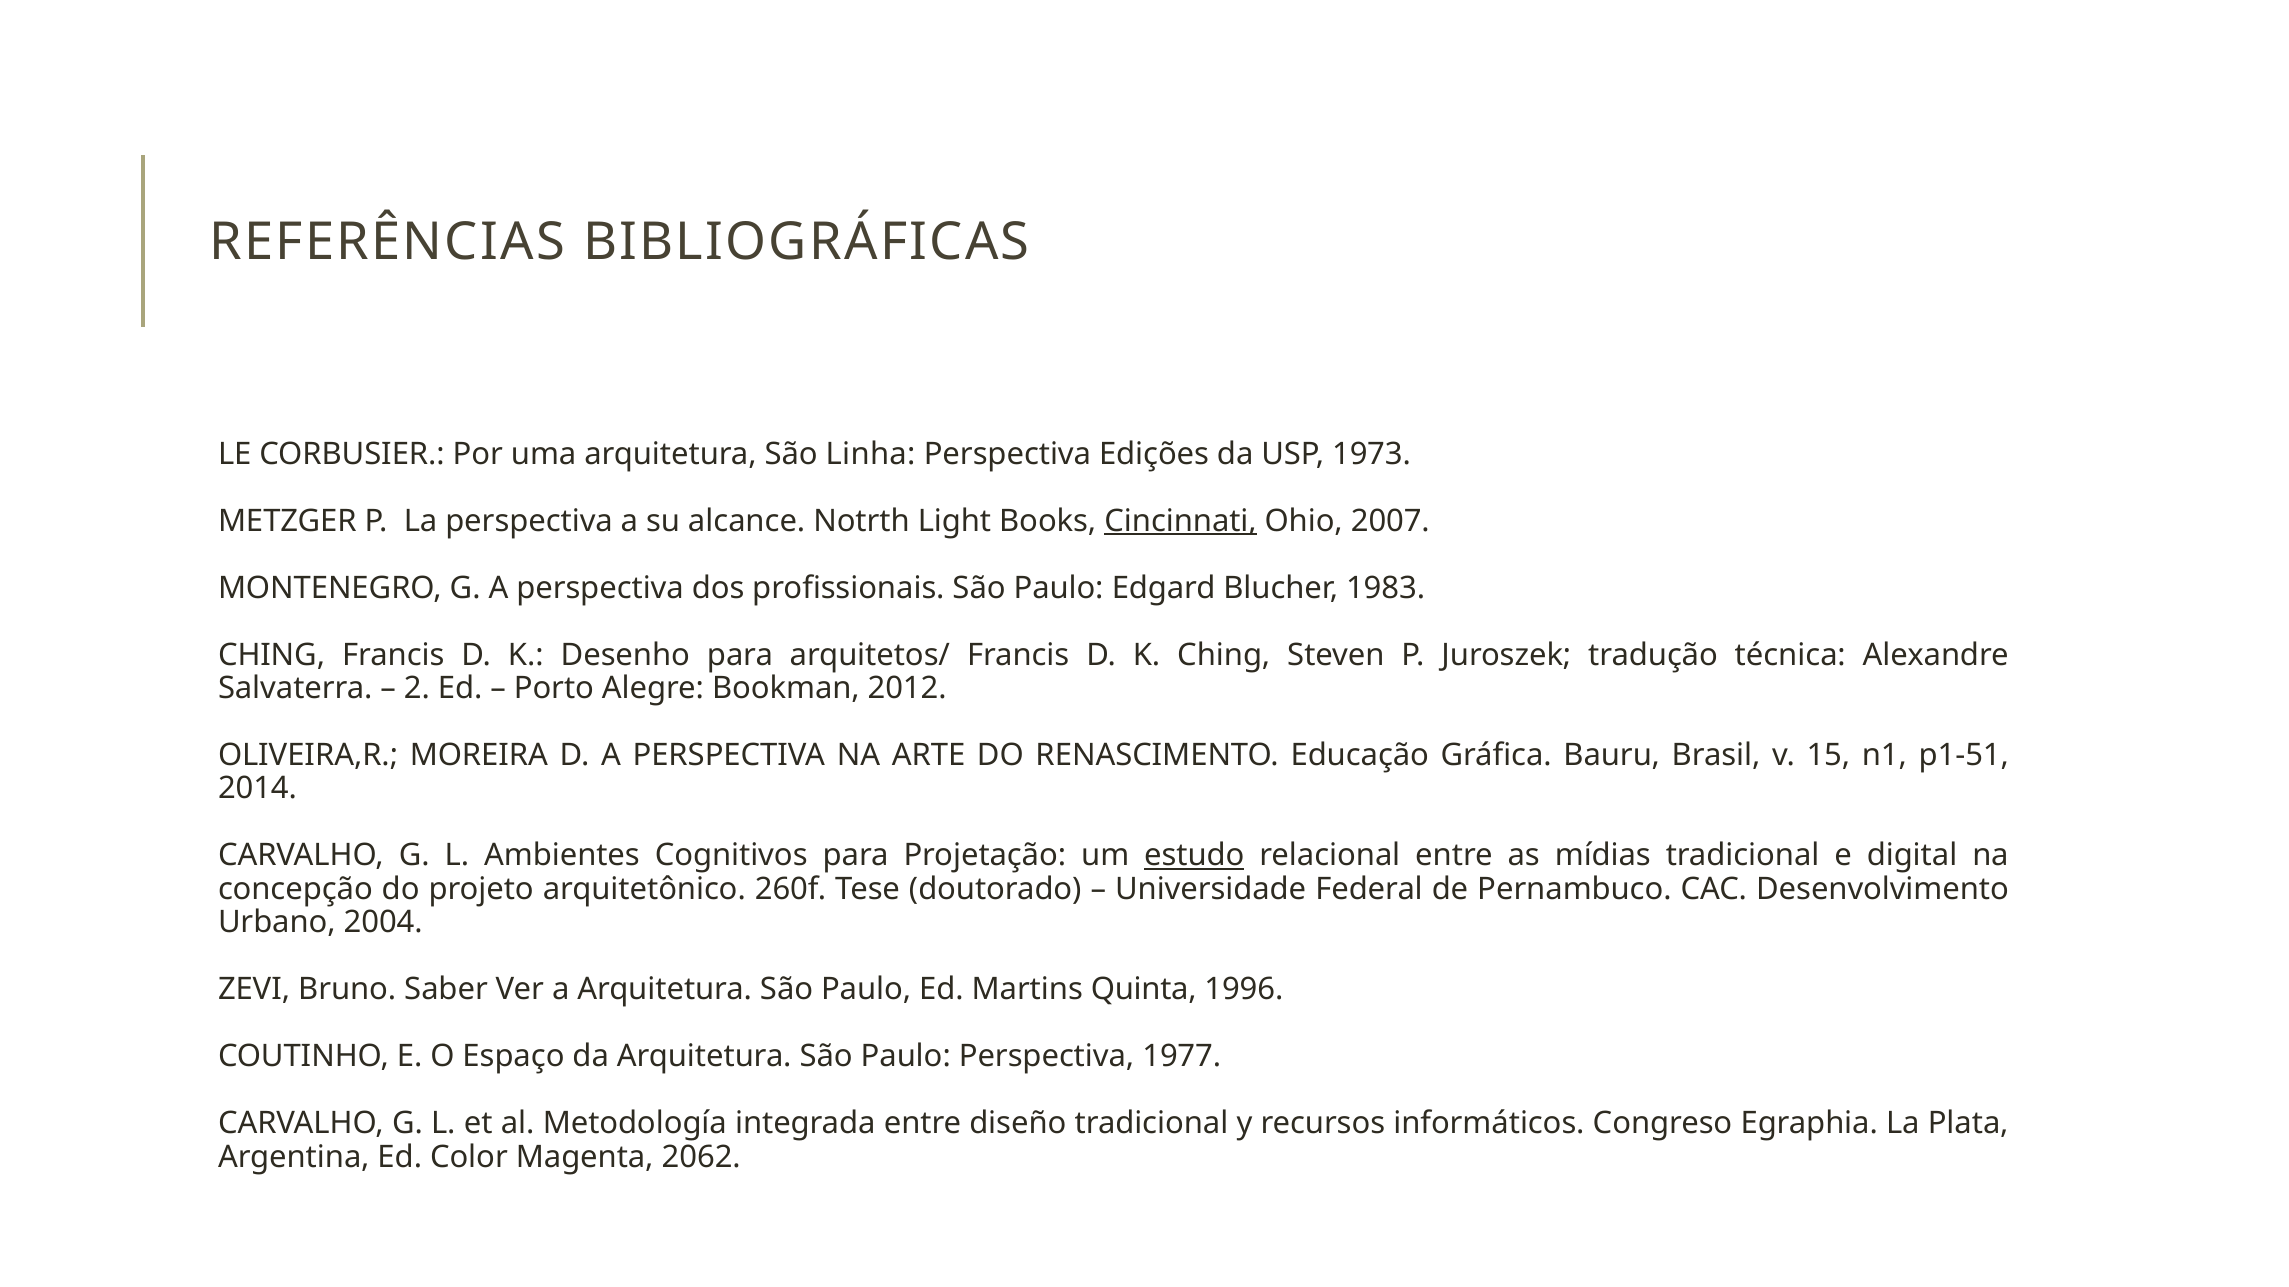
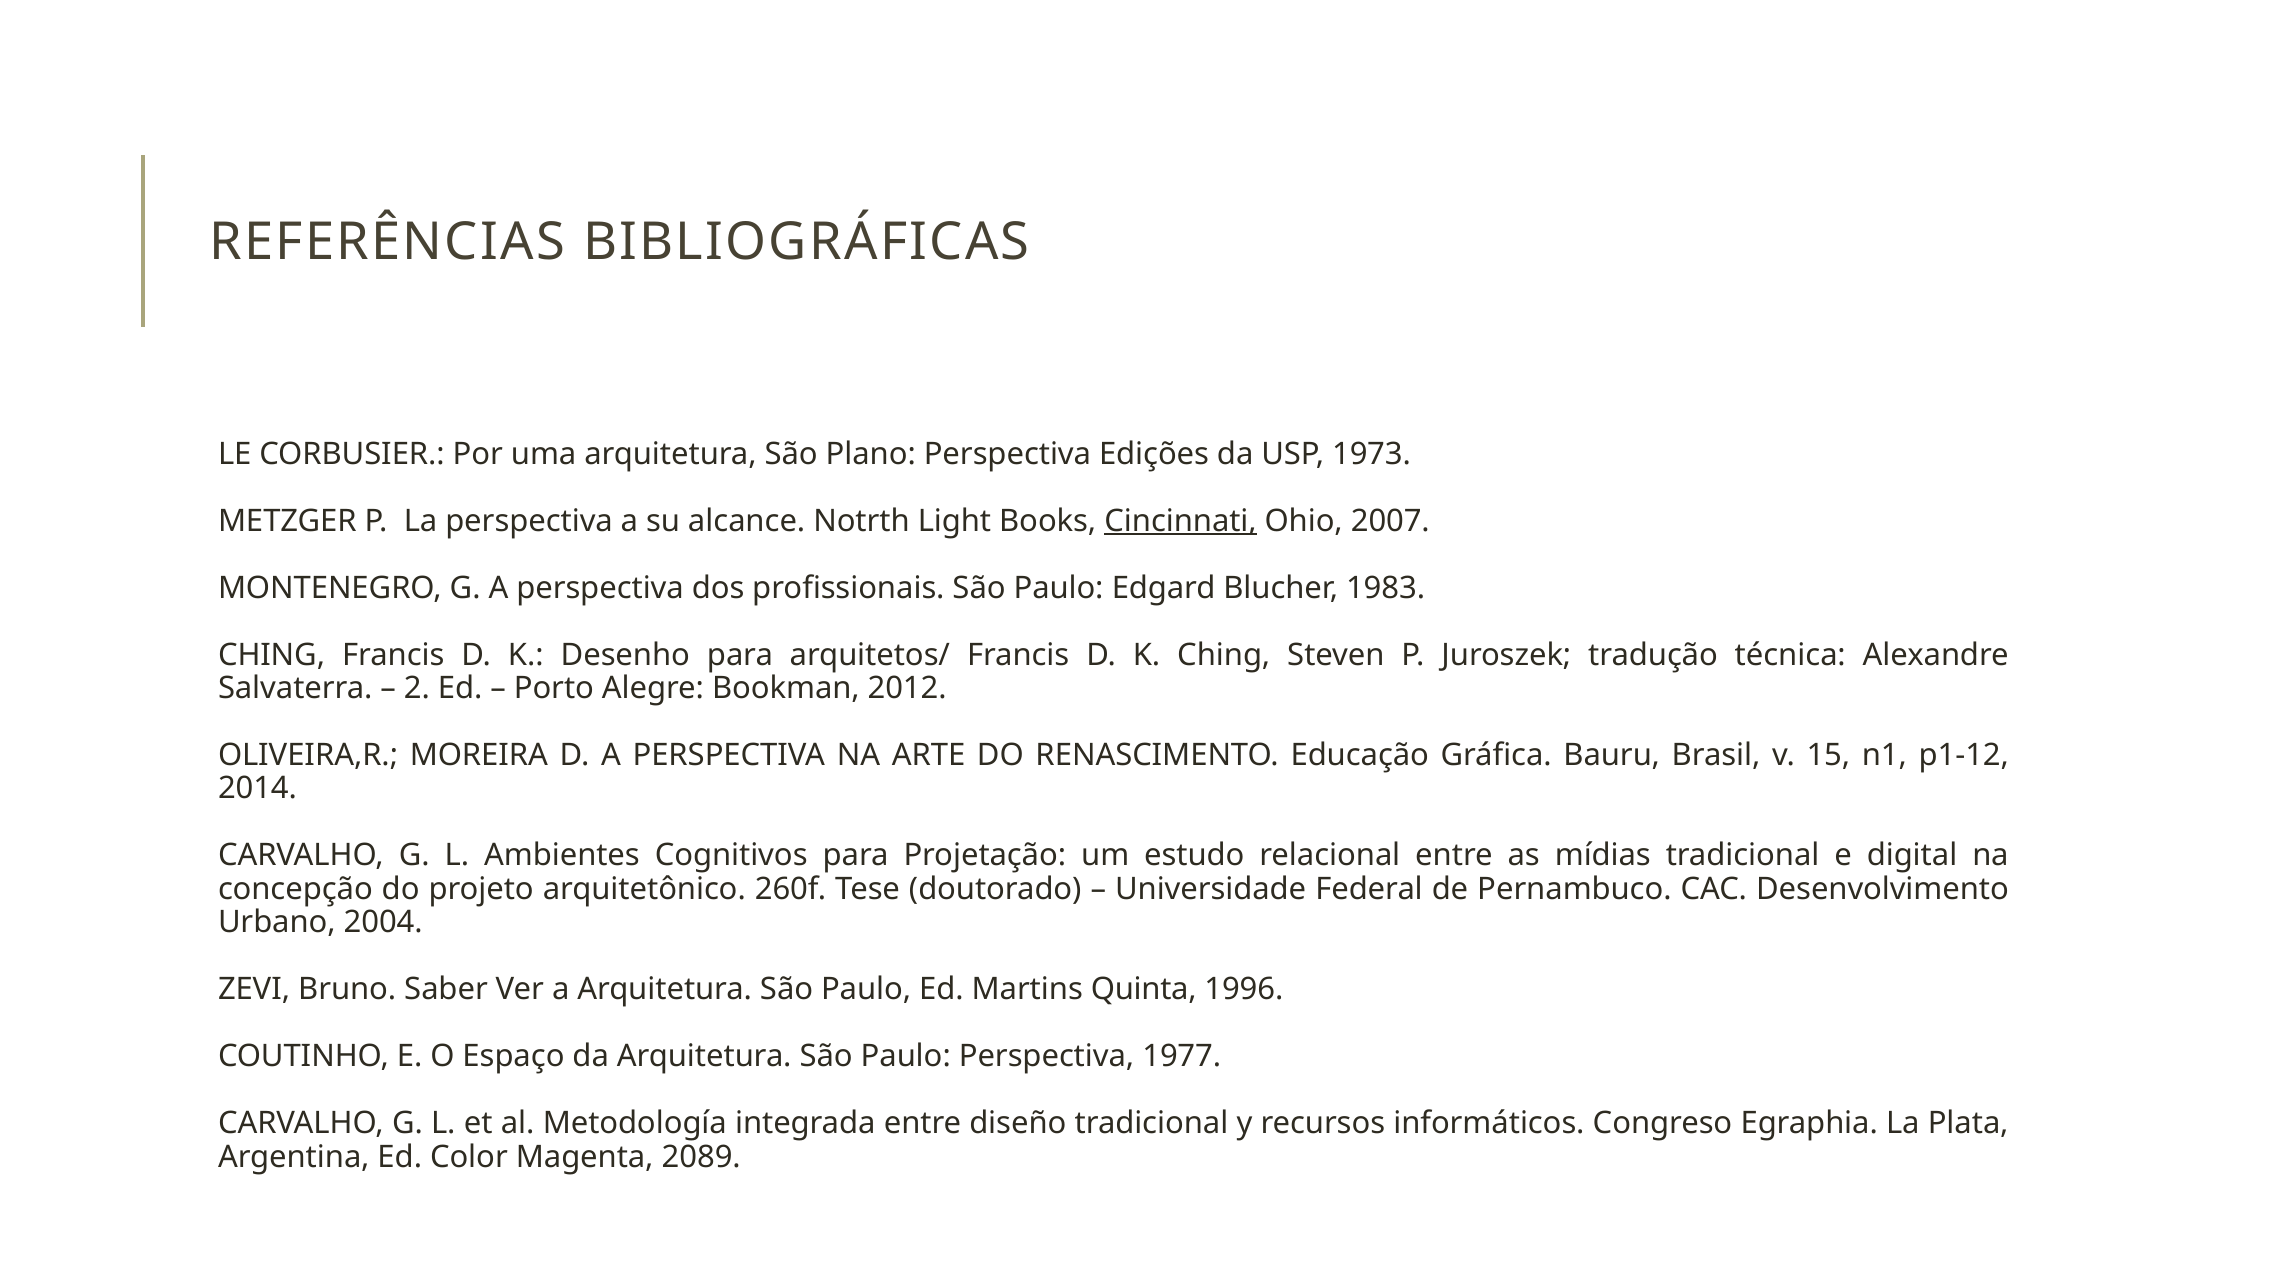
Linha: Linha -> Plano
p1-51: p1-51 -> p1-12
estudo underline: present -> none
2062: 2062 -> 2089
